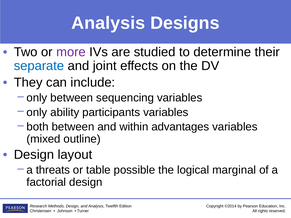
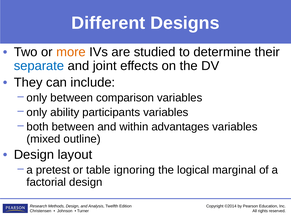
Analysis at (108, 23): Analysis -> Different
more colour: purple -> orange
sequencing: sequencing -> comparison
threats: threats -> pretest
possible: possible -> ignoring
